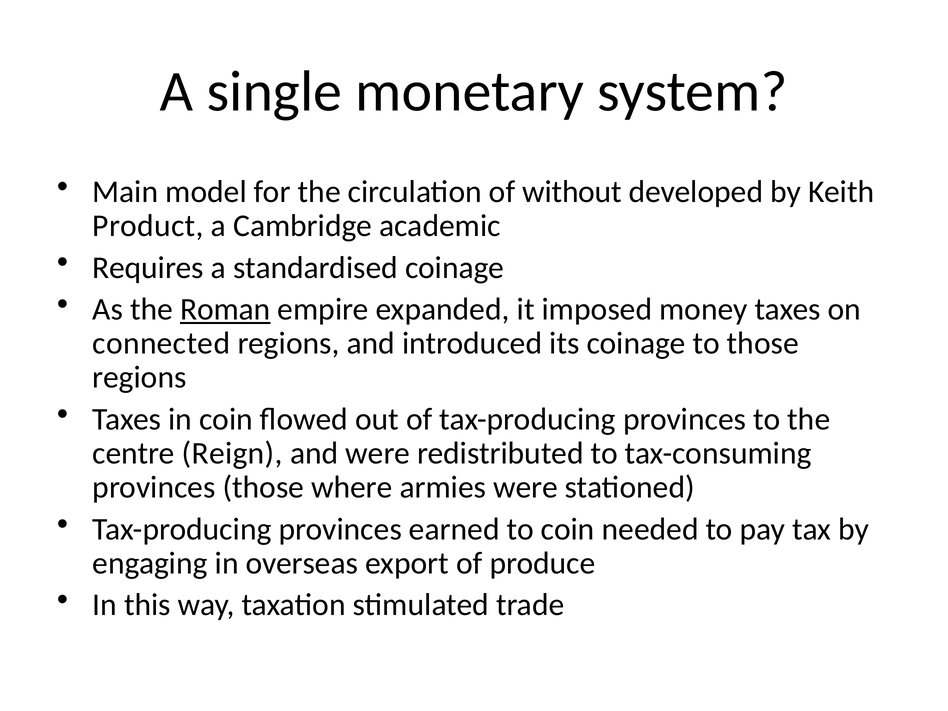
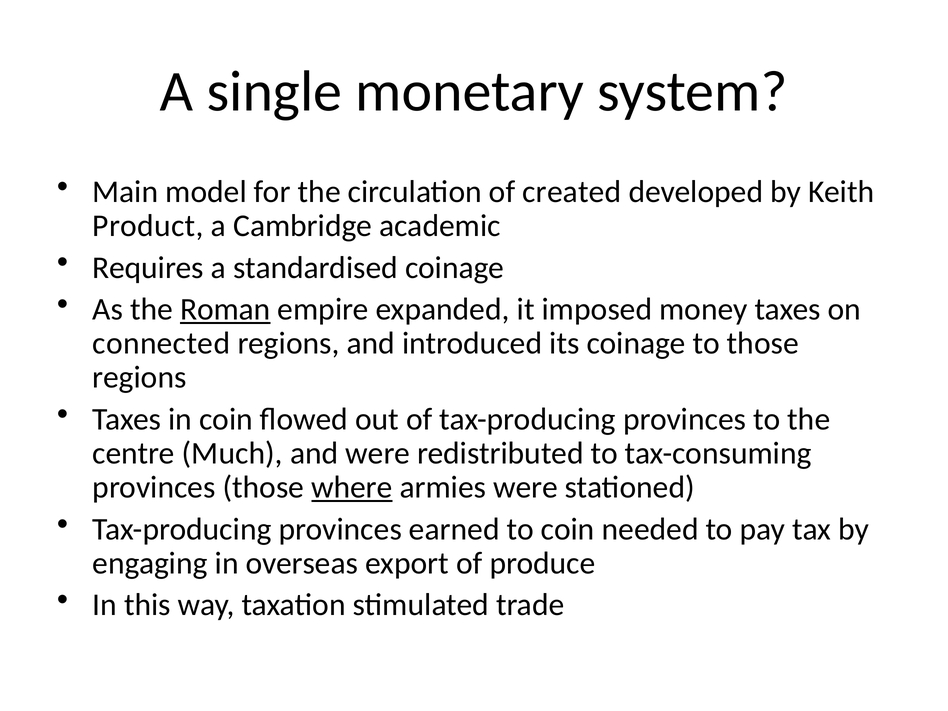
without: without -> created
Reign: Reign -> Much
where underline: none -> present
